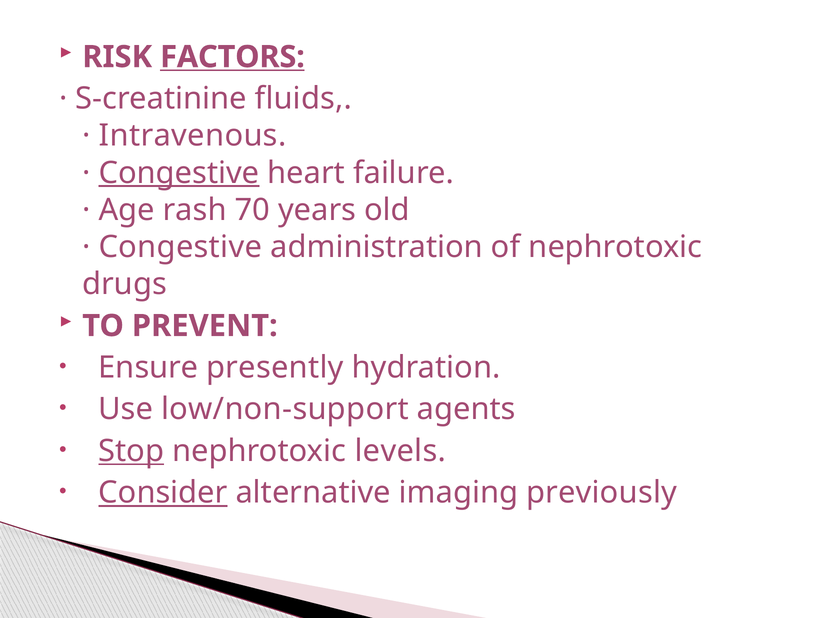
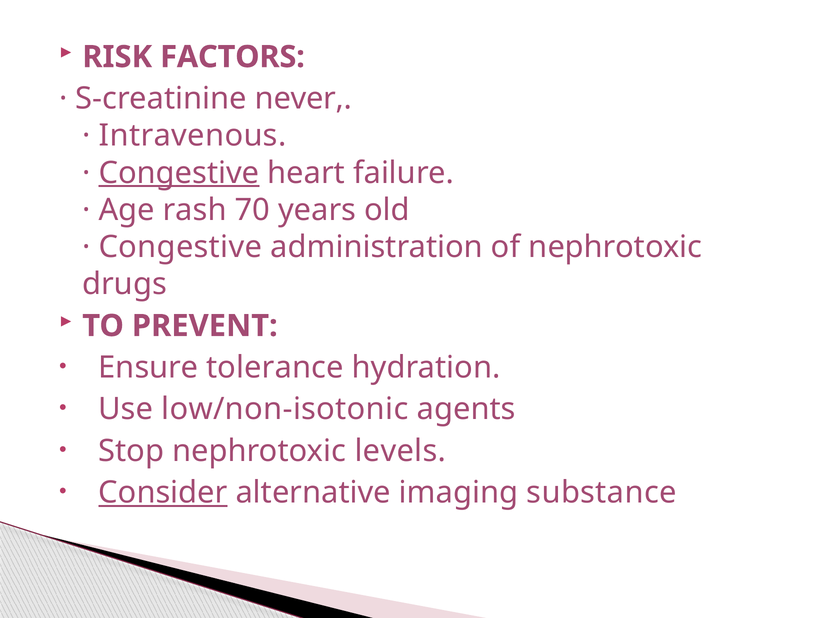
FACTORS underline: present -> none
fluids: fluids -> never
presently: presently -> tolerance
low/non-support: low/non-support -> low/non-isotonic
Stop underline: present -> none
previously: previously -> substance
